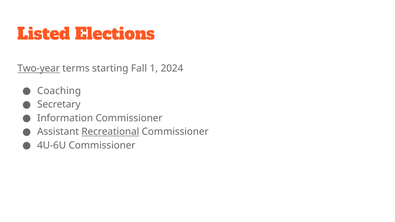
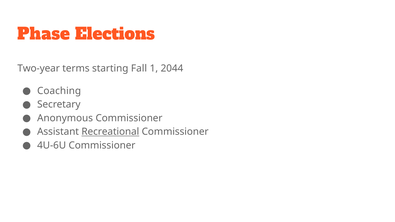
Listed: Listed -> Phase
Two-year underline: present -> none
2024: 2024 -> 2044
Information: Information -> Anonymous
